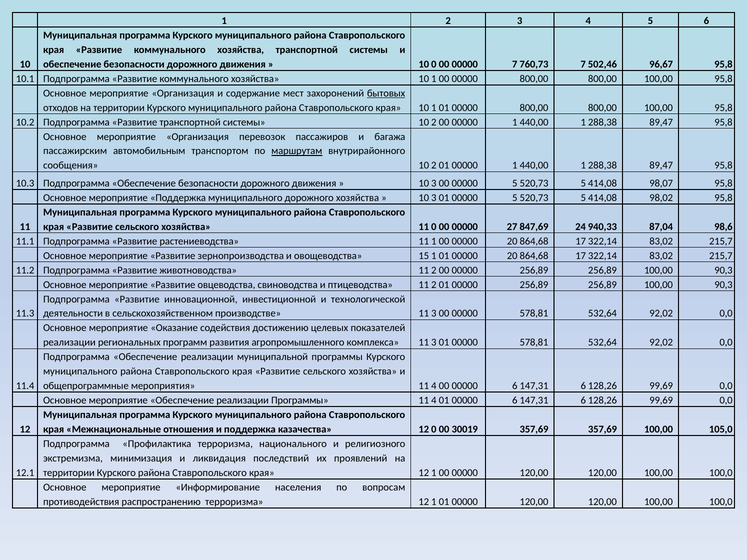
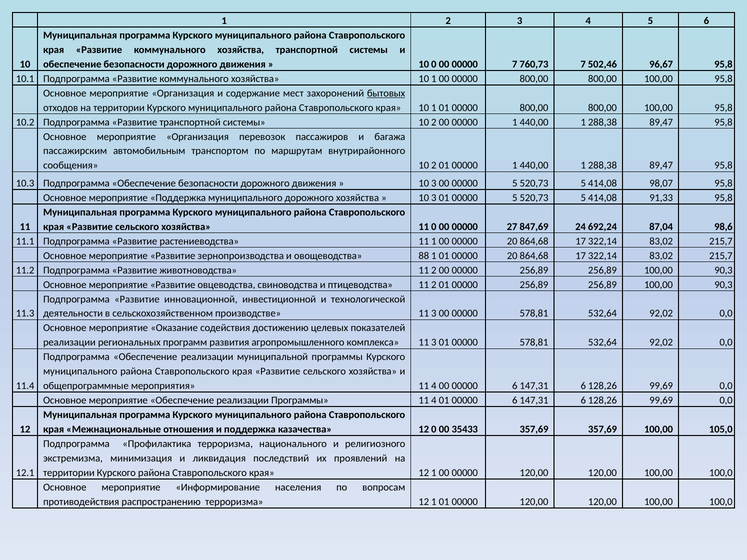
маршрутам underline: present -> none
98,02: 98,02 -> 91,33
940,33: 940,33 -> 692,24
15: 15 -> 88
30019: 30019 -> 35433
